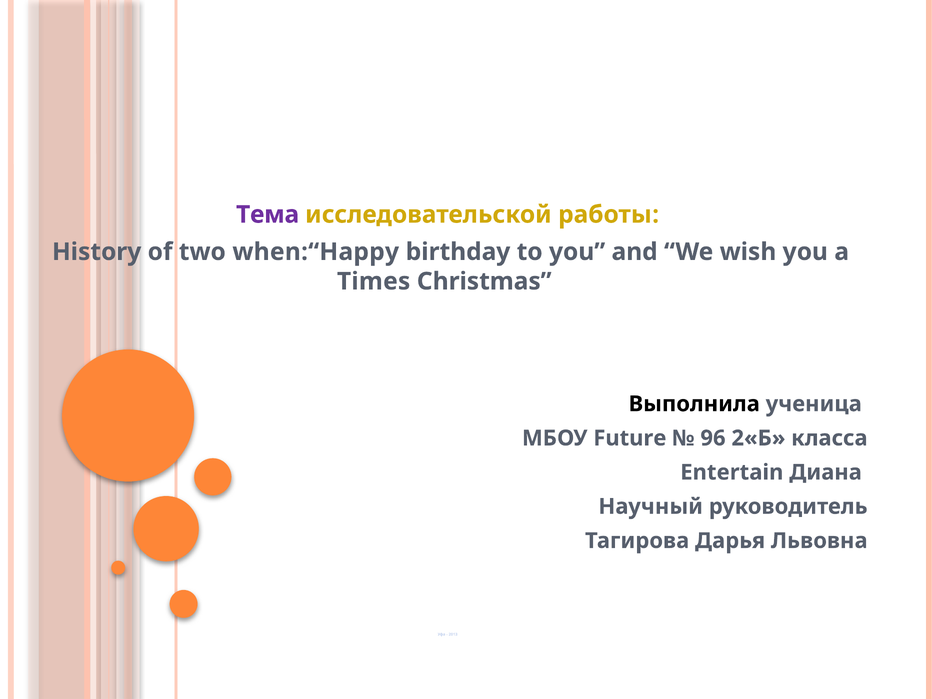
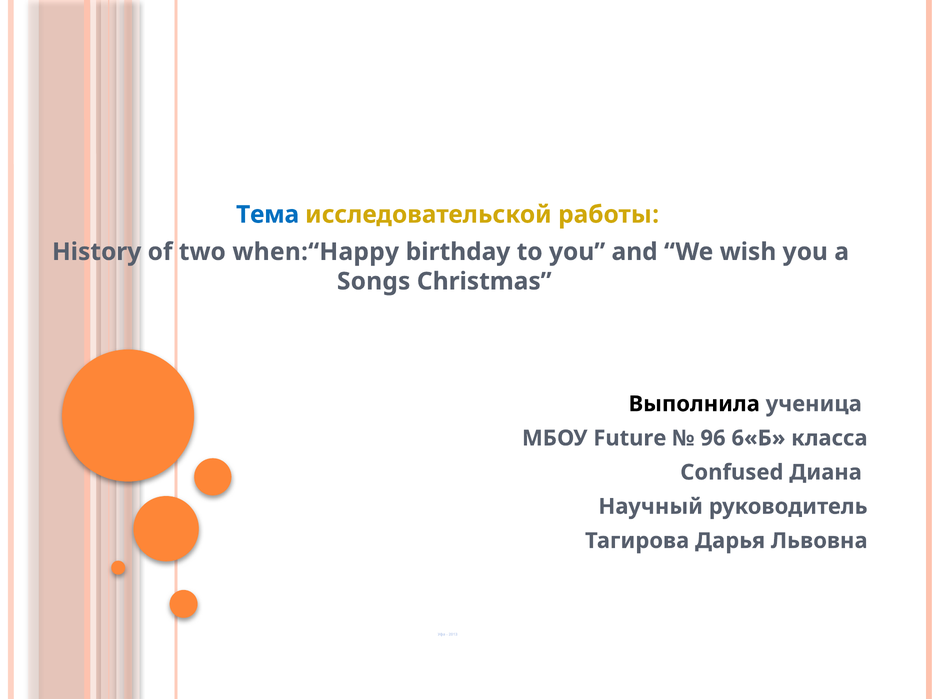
Тема colour: purple -> blue
Times: Times -> Songs
2«Б: 2«Б -> 6«Б
Entertain: Entertain -> Confused
